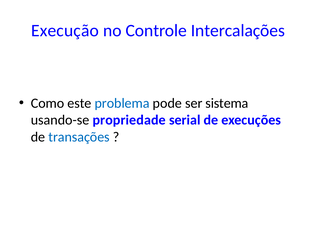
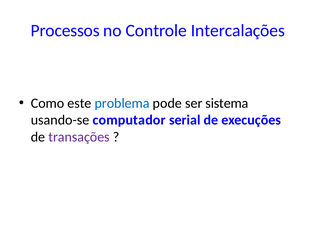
Execução: Execução -> Processos
propriedade: propriedade -> computador
transações colour: blue -> purple
